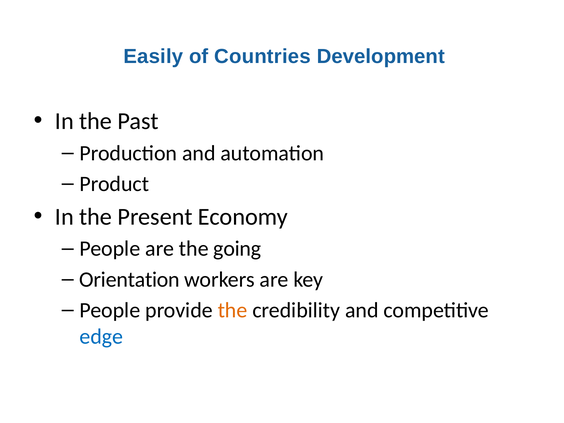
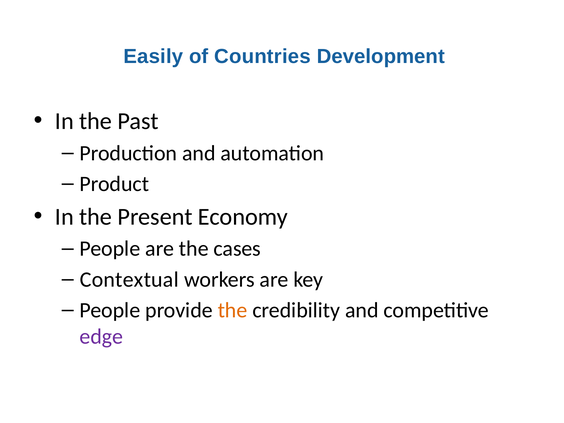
going: going -> cases
Orientation: Orientation -> Contextual
edge colour: blue -> purple
